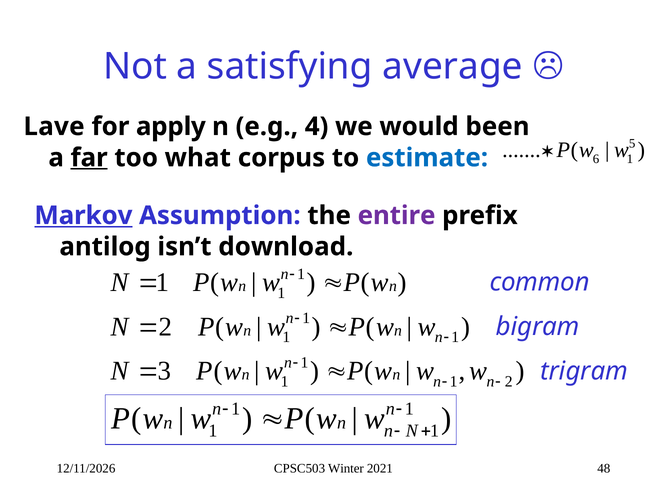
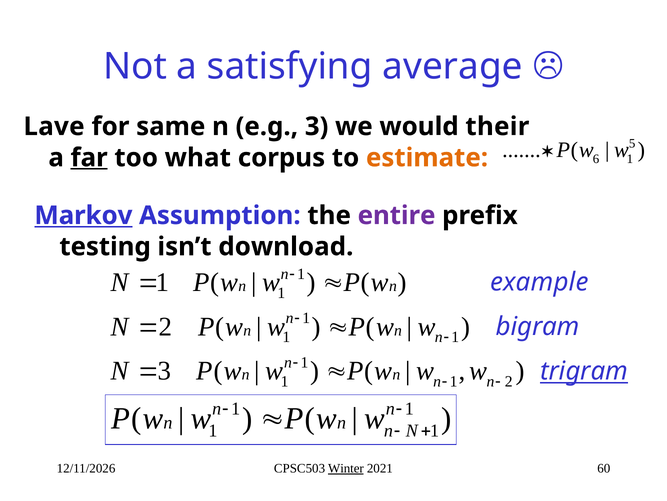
apply: apply -> same
e.g 4: 4 -> 3
been: been -> their
estimate colour: blue -> orange
antilog: antilog -> testing
common: common -> example
trigram underline: none -> present
Winter underline: none -> present
48: 48 -> 60
